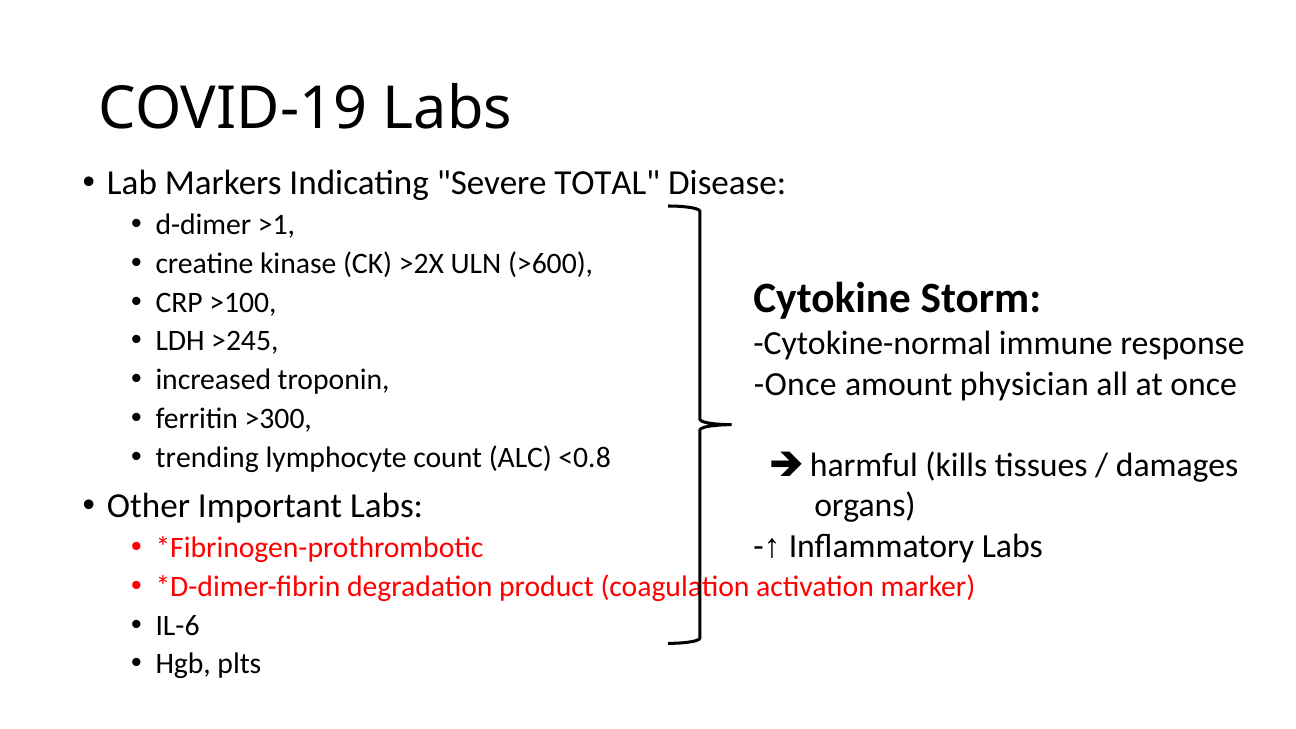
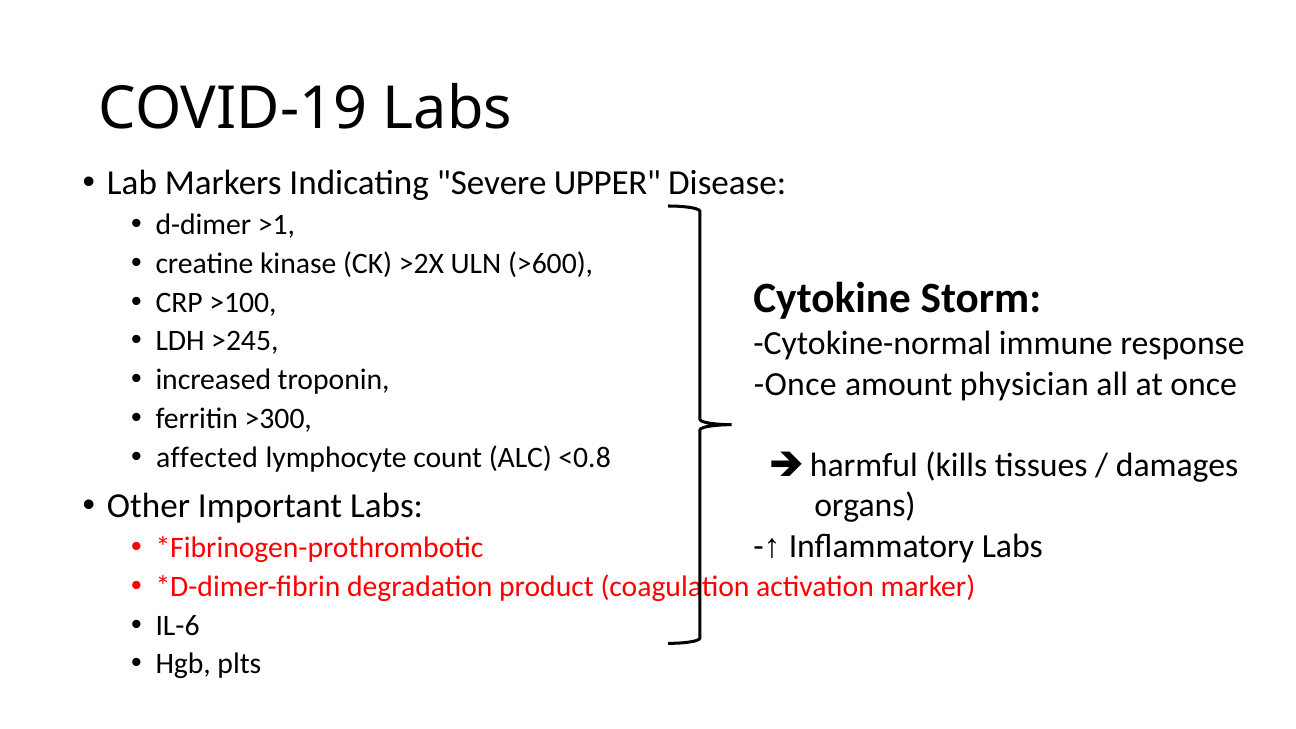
TOTAL: TOTAL -> UPPER
trending: trending -> affected
